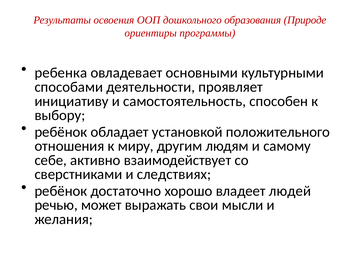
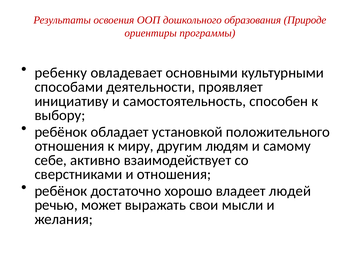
ребенка: ребенка -> ребенку
и следствиях: следствиях -> отношения
